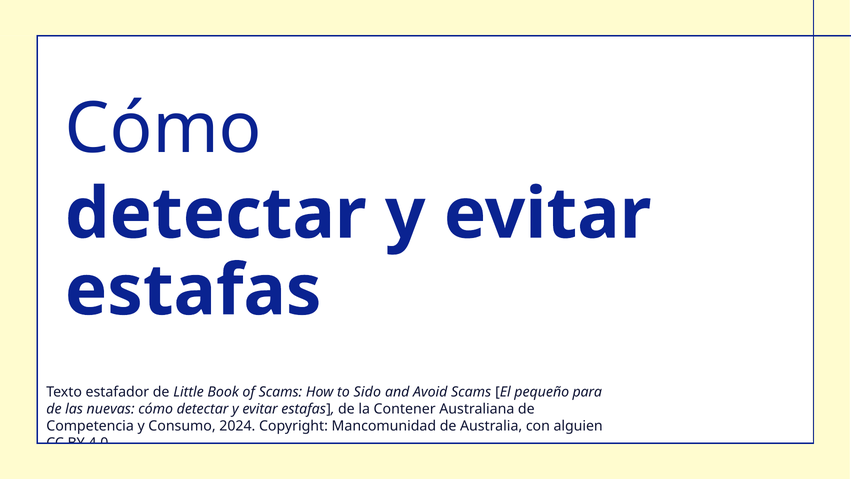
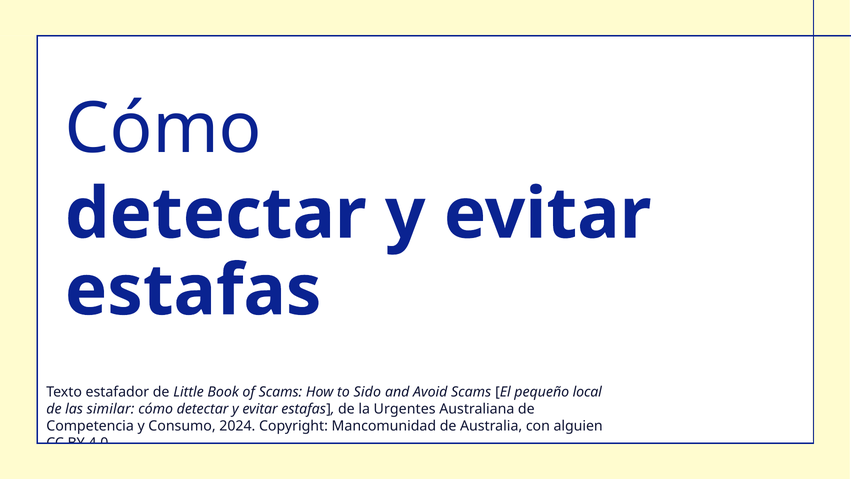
para: para -> local
nuevas: nuevas -> similar
Contener: Contener -> Urgentes
